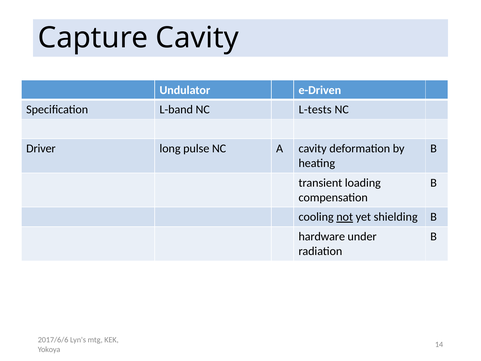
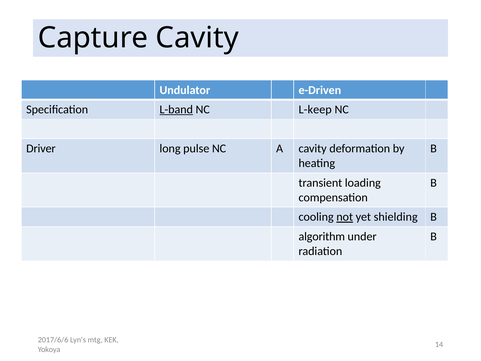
L-band underline: none -> present
L-tests: L-tests -> L-keep
hardware: hardware -> algorithm
